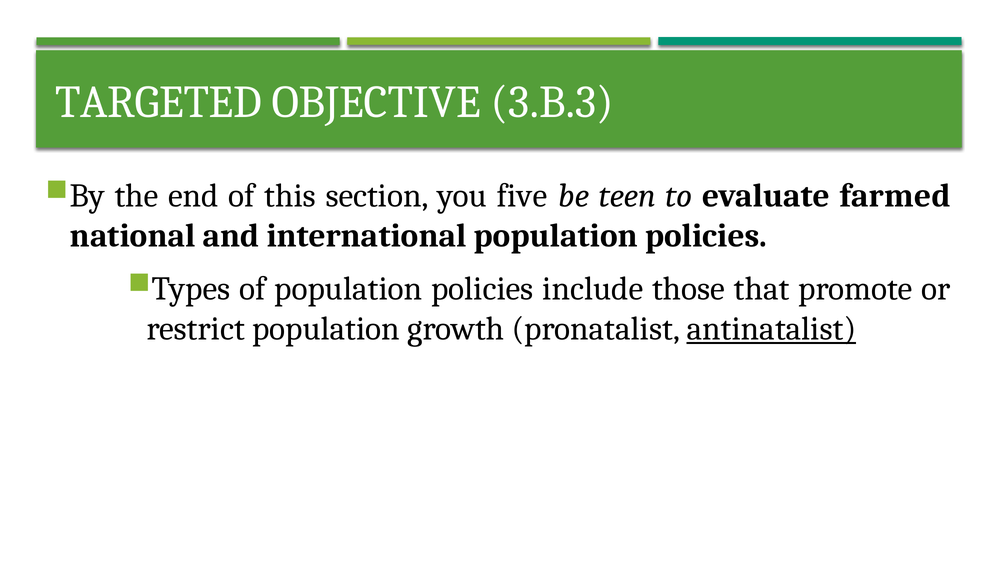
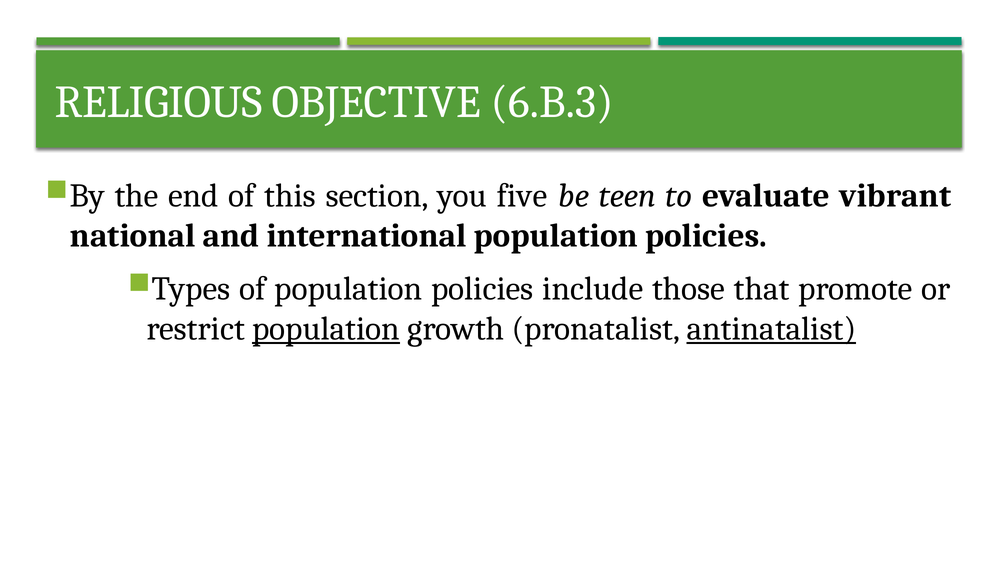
TARGETED: TARGETED -> RELIGIOUS
3.B.3: 3.B.3 -> 6.B.3
farmed: farmed -> vibrant
population at (326, 329) underline: none -> present
